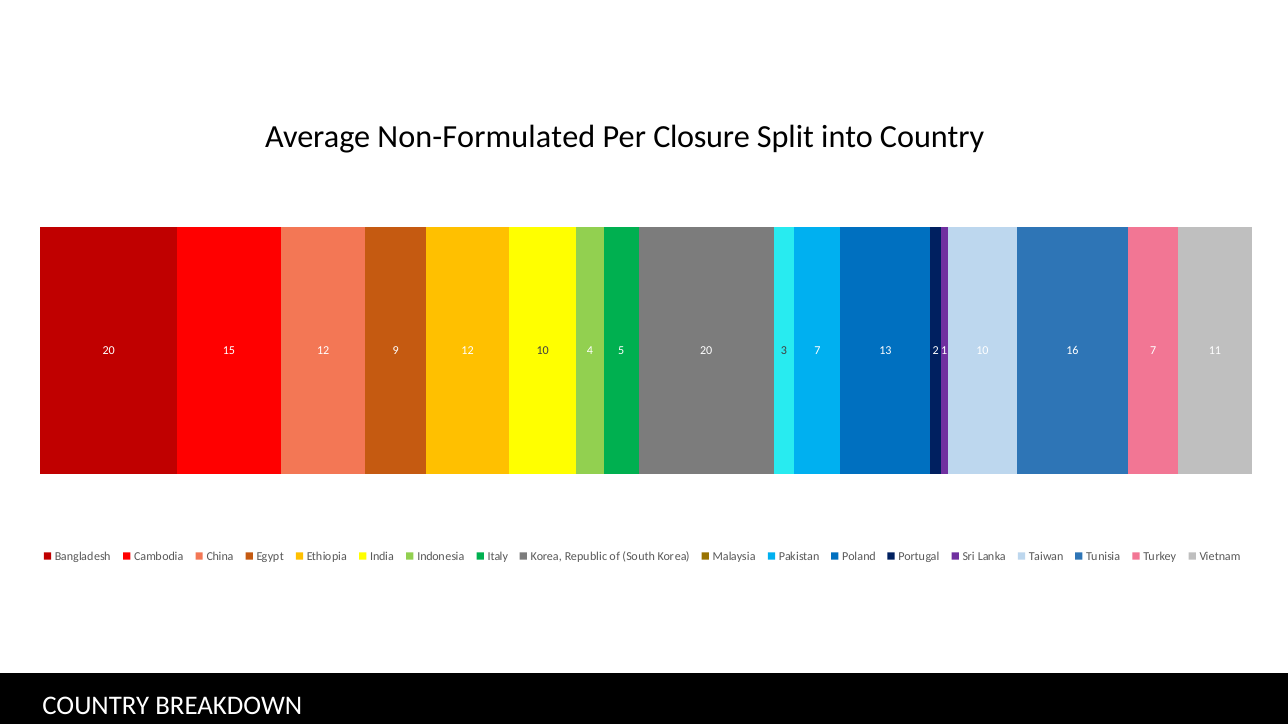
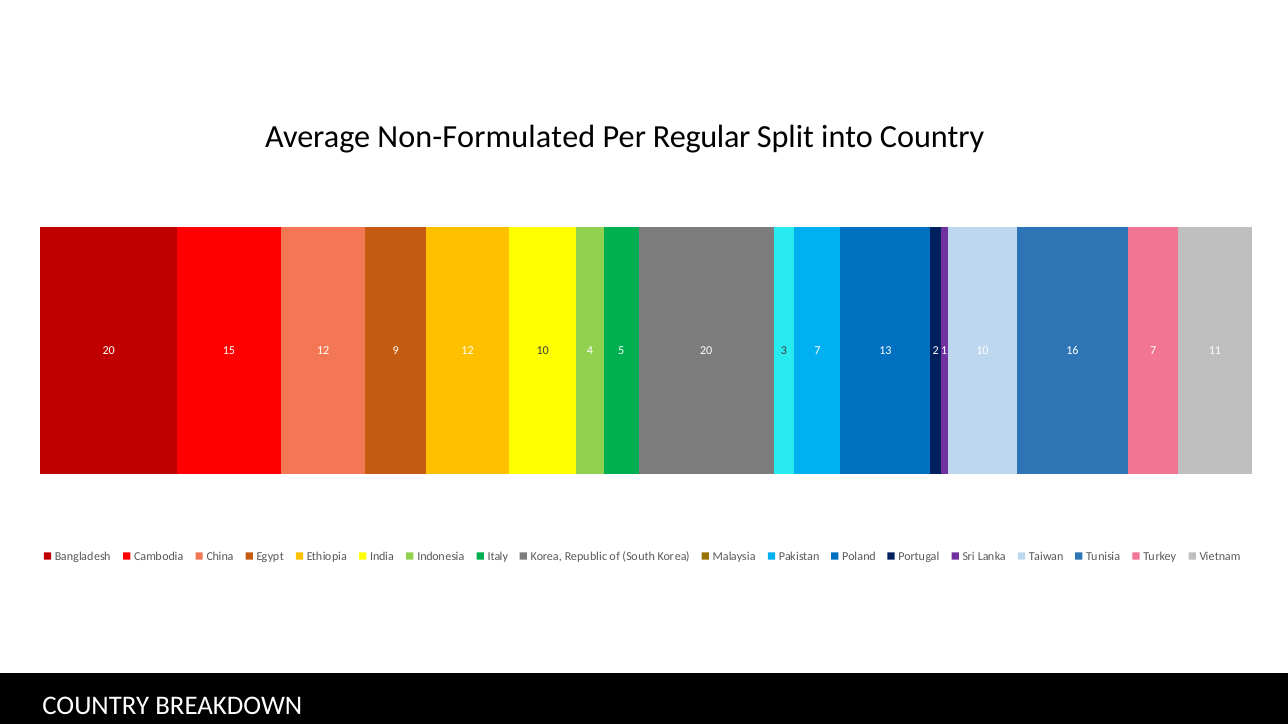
Closure: Closure -> Regular
